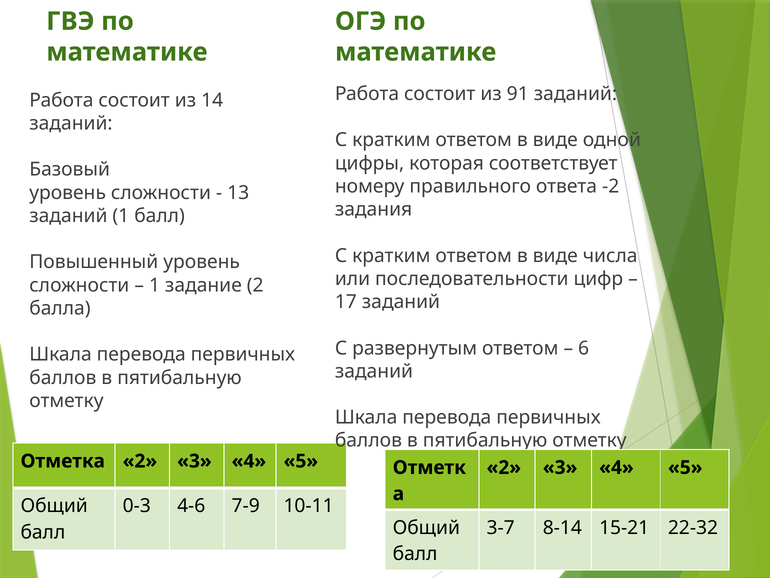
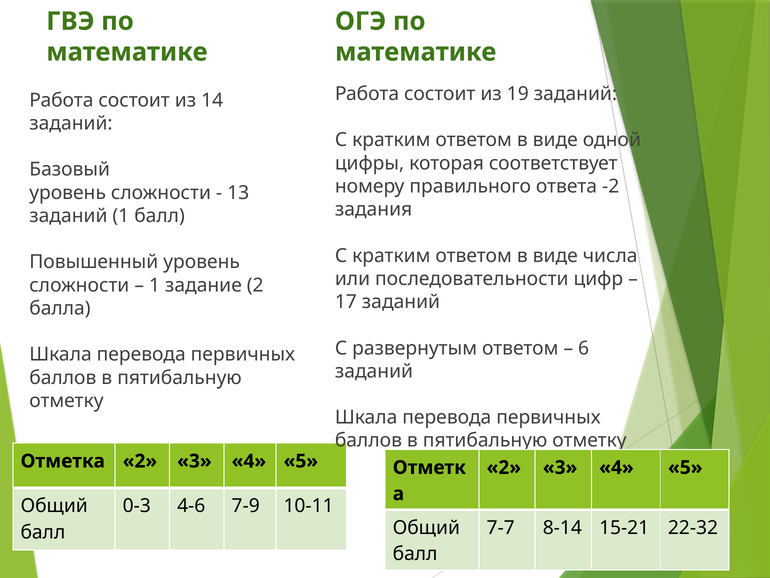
91: 91 -> 19
3-7: 3-7 -> 7-7
